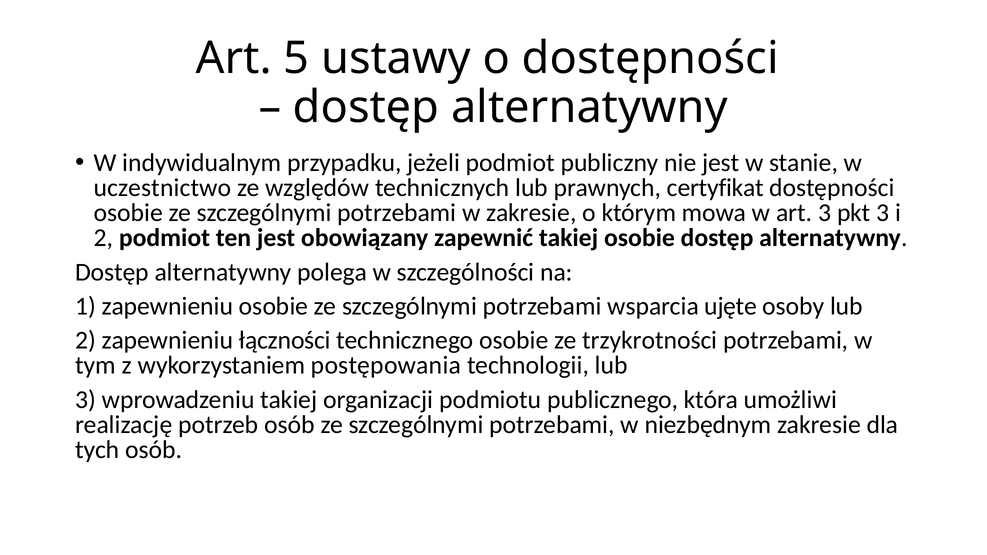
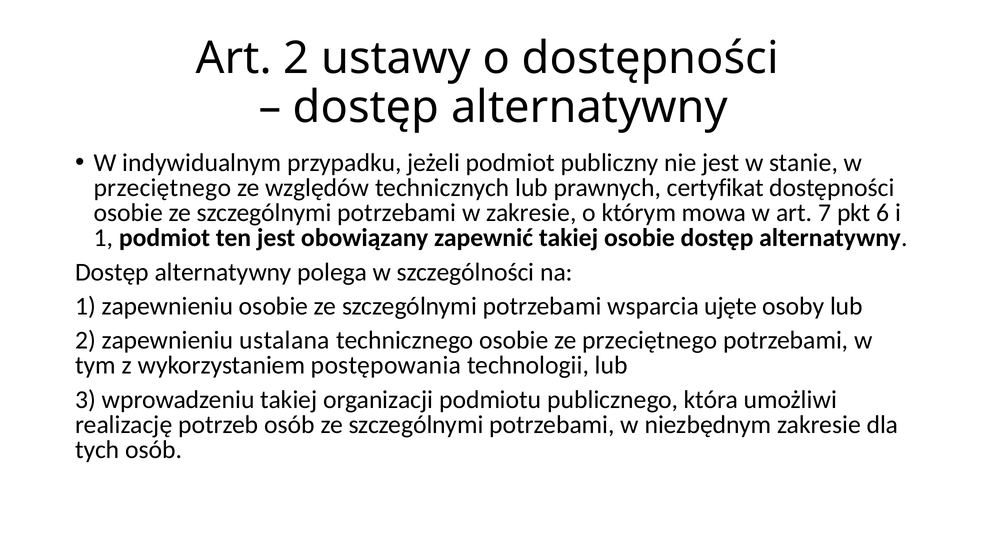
Art 5: 5 -> 2
uczestnictwo at (163, 188): uczestnictwo -> przeciętnego
art 3: 3 -> 7
pkt 3: 3 -> 6
2 at (103, 238): 2 -> 1
łączności: łączności -> ustalana
ze trzykrotności: trzykrotności -> przeciętnego
